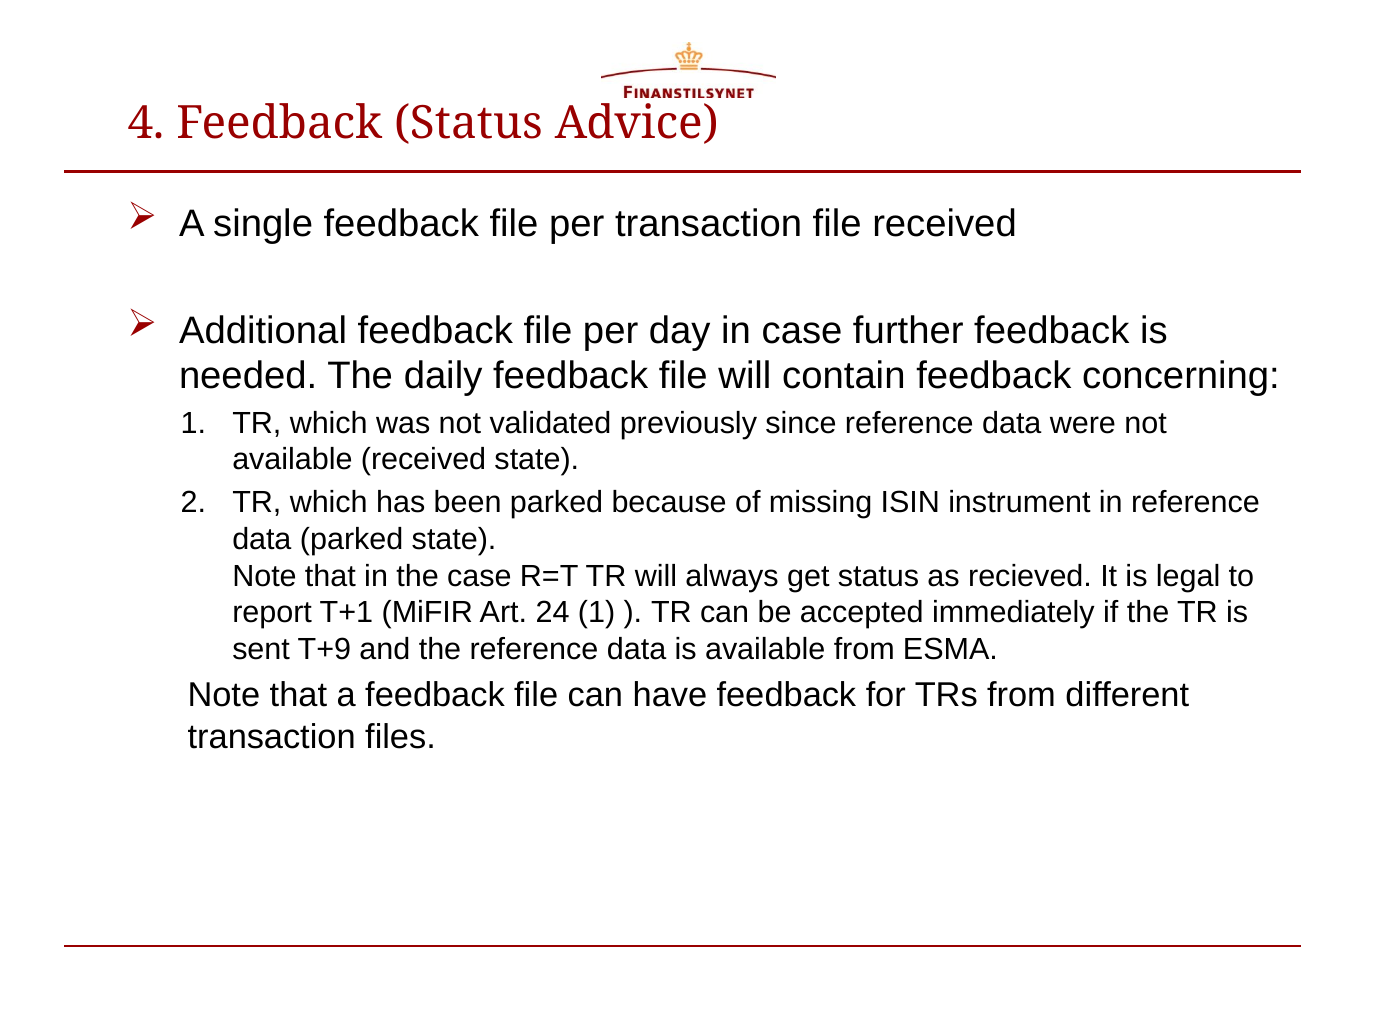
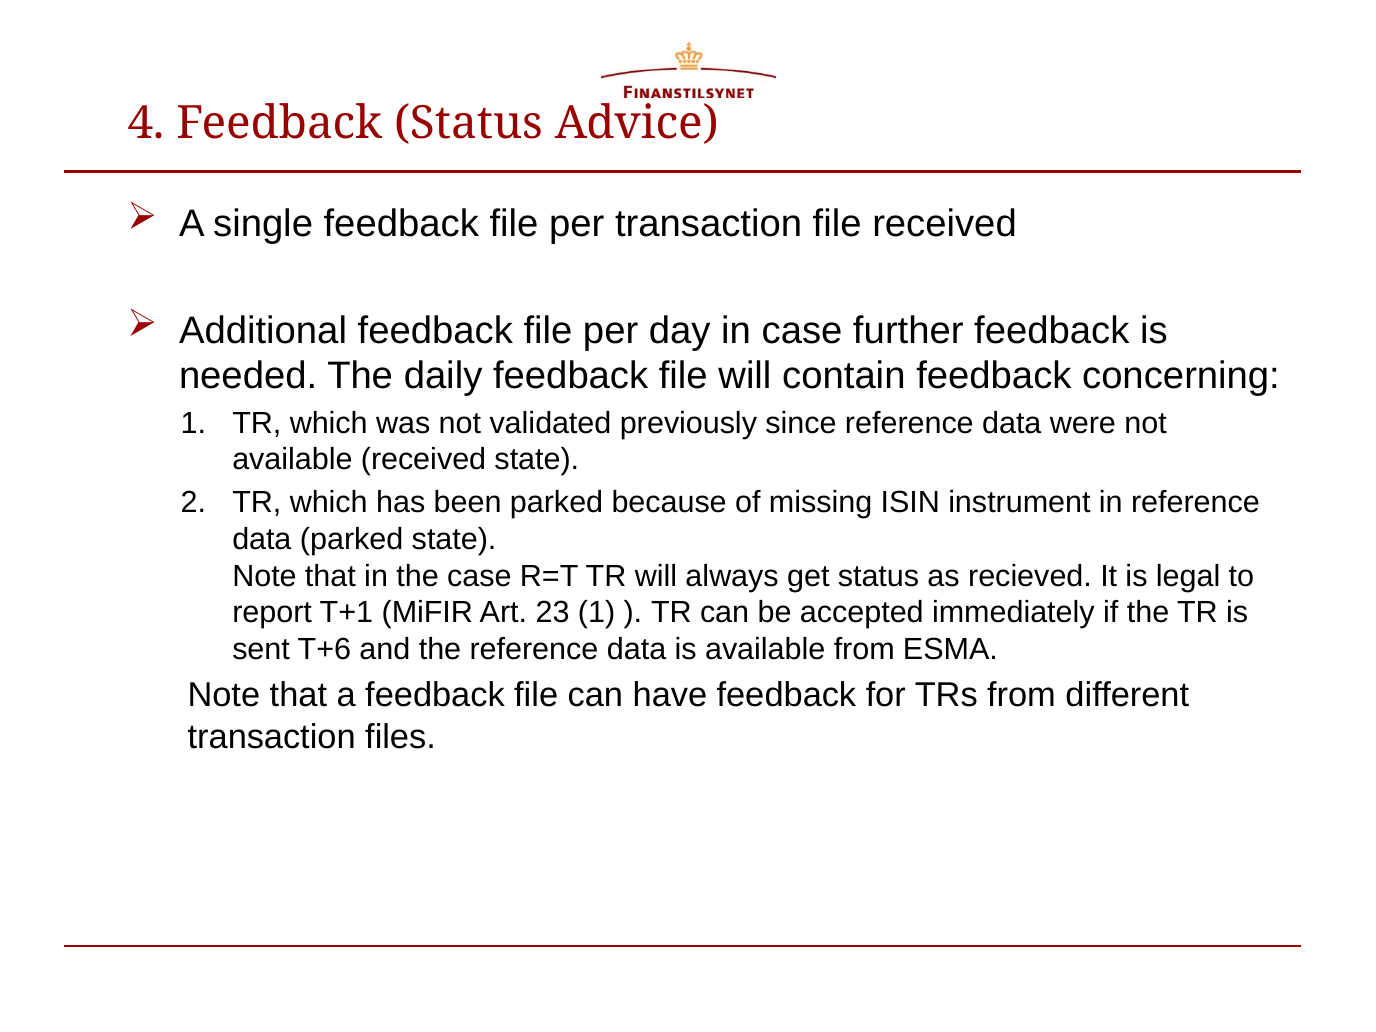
24: 24 -> 23
T+9: T+9 -> T+6
